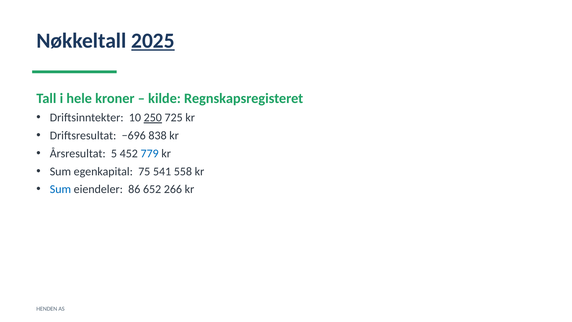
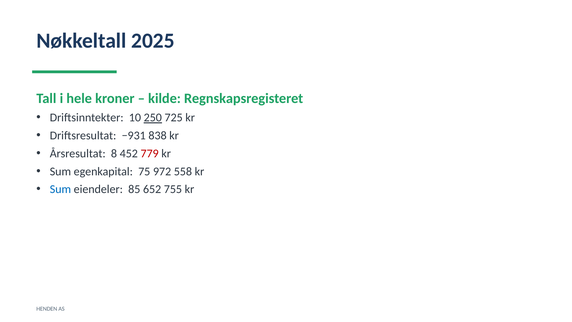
2025 underline: present -> none
−696: −696 -> −931
5: 5 -> 8
779 colour: blue -> red
541: 541 -> 972
86: 86 -> 85
266: 266 -> 755
